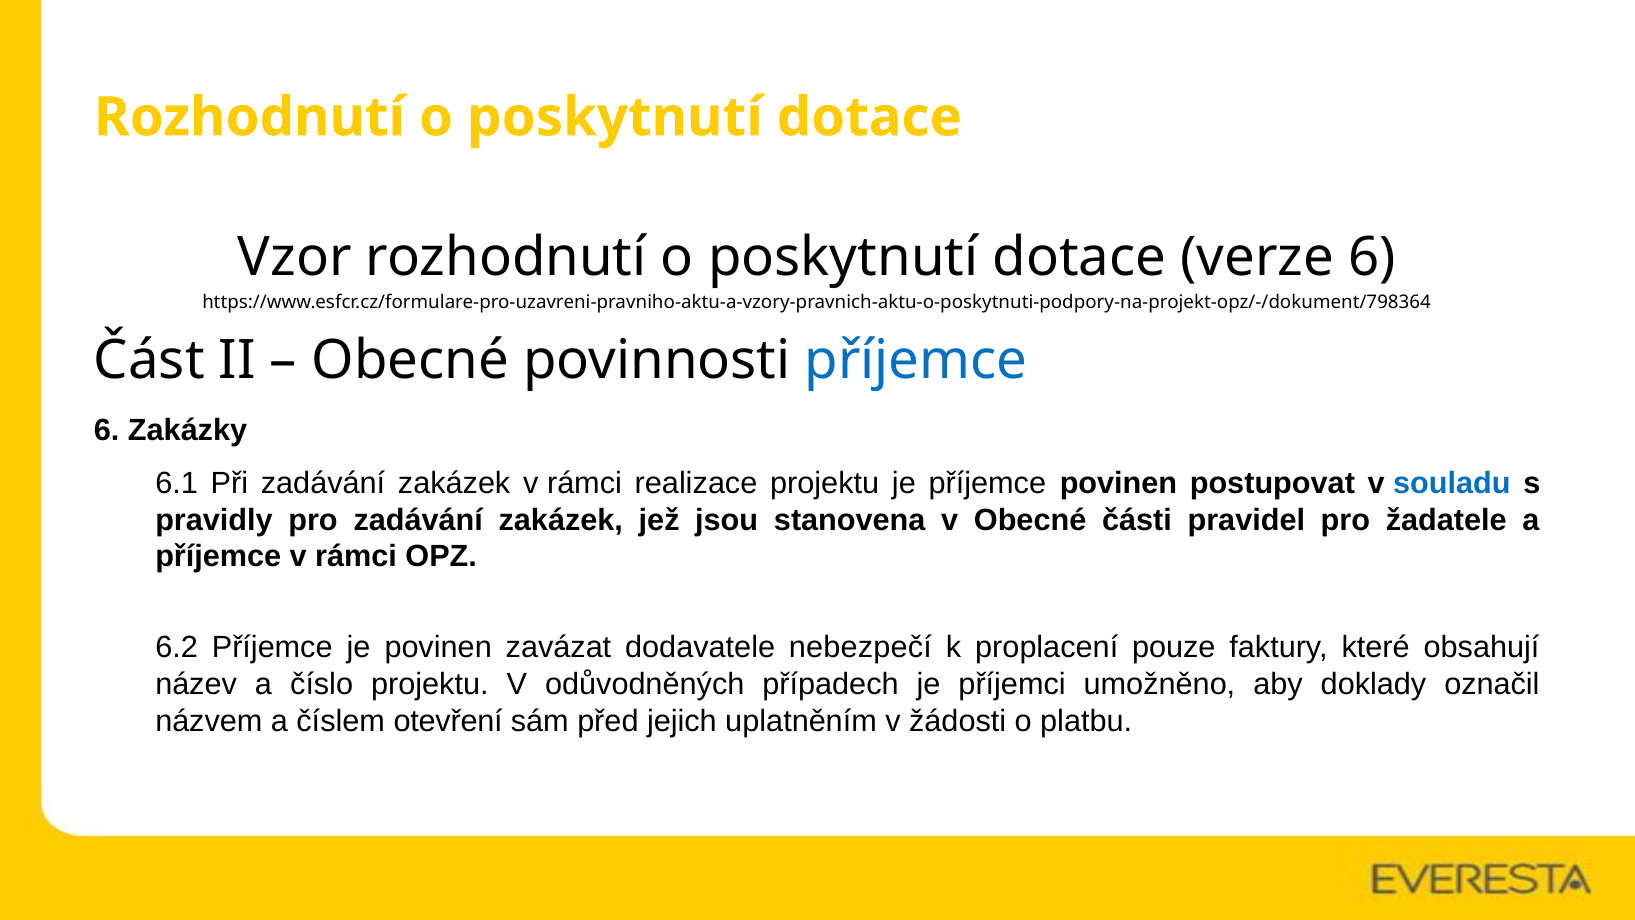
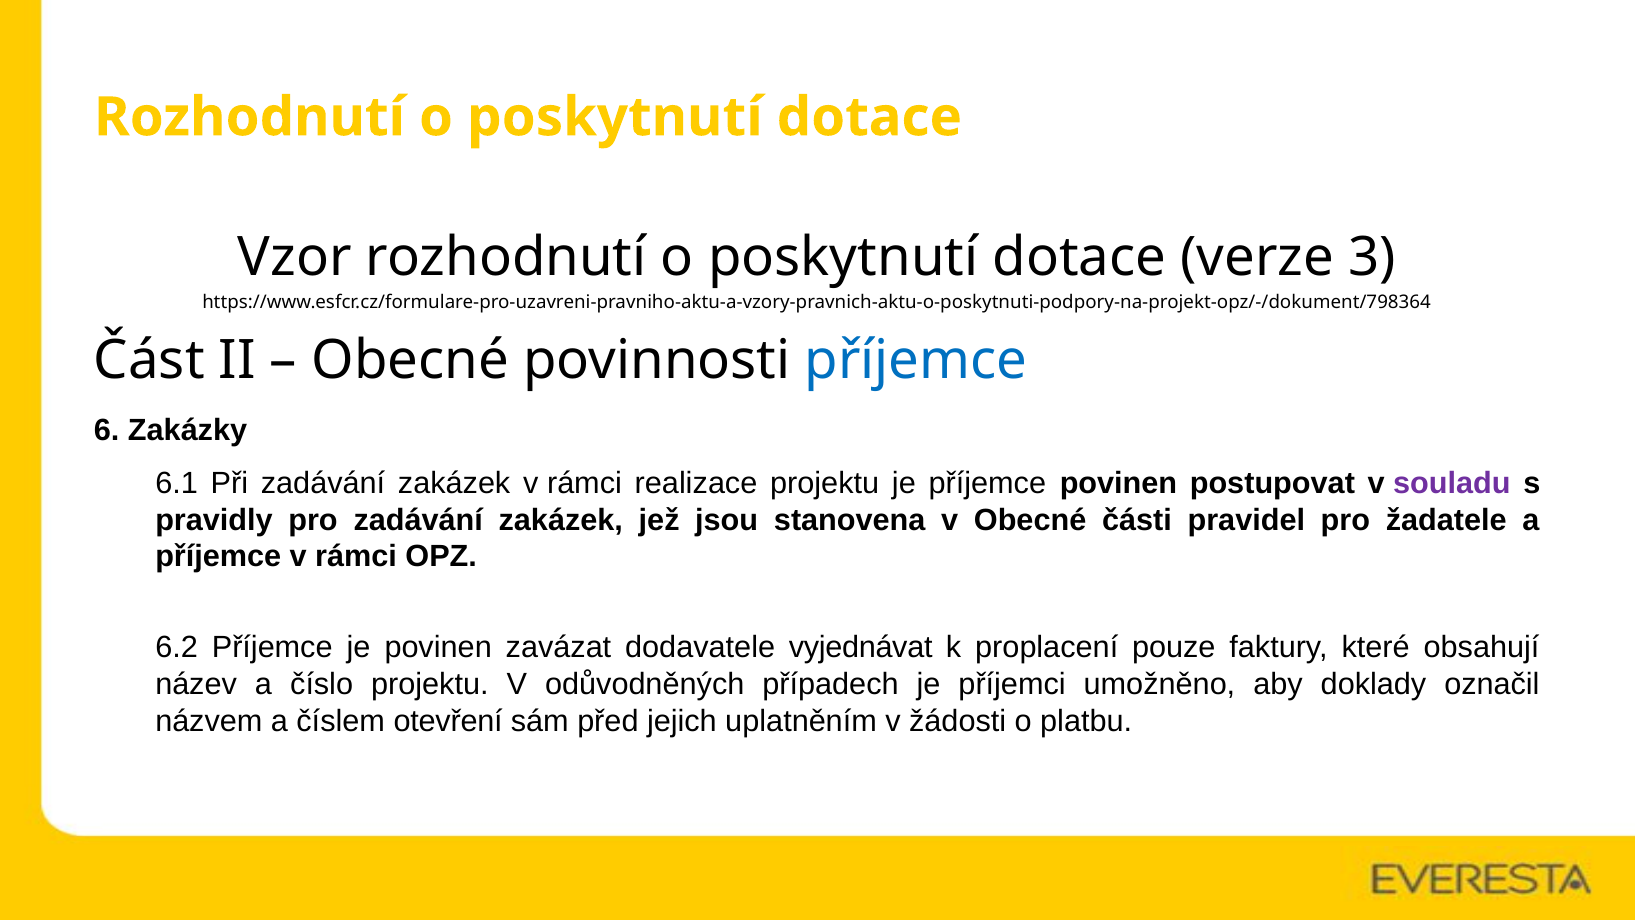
verze 6: 6 -> 3
souladu colour: blue -> purple
nebezpečí: nebezpečí -> vyjednávat
